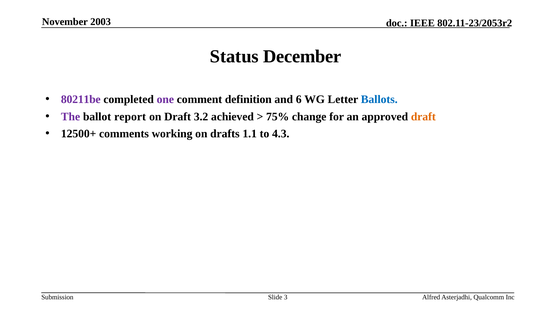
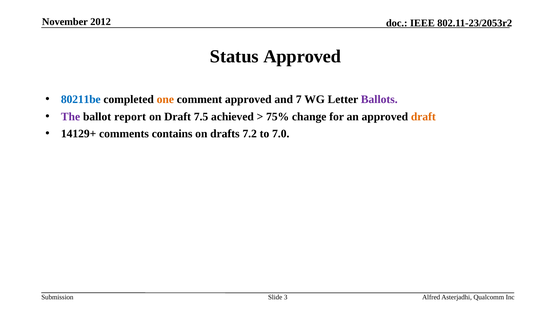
2003: 2003 -> 2012
Status December: December -> Approved
80211be colour: purple -> blue
one colour: purple -> orange
comment definition: definition -> approved
6: 6 -> 7
Ballots colour: blue -> purple
3.2: 3.2 -> 7.5
12500+: 12500+ -> 14129+
working: working -> contains
1.1: 1.1 -> 7.2
4.3: 4.3 -> 7.0
